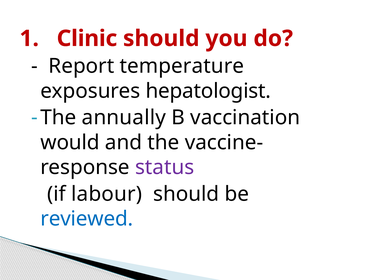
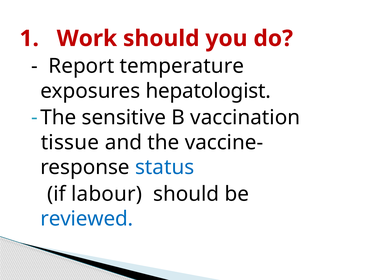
Clinic: Clinic -> Work
annually: annually -> sensitive
would: would -> tissue
status colour: purple -> blue
